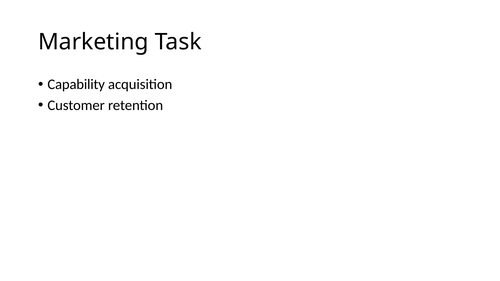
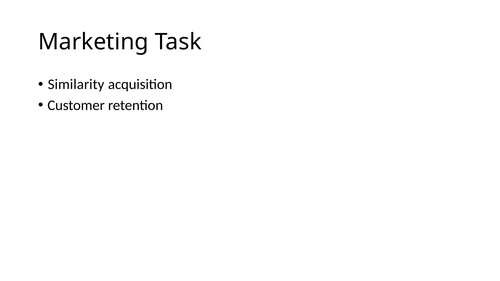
Capability: Capability -> Similarity
